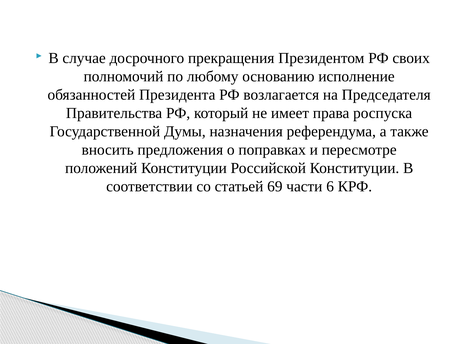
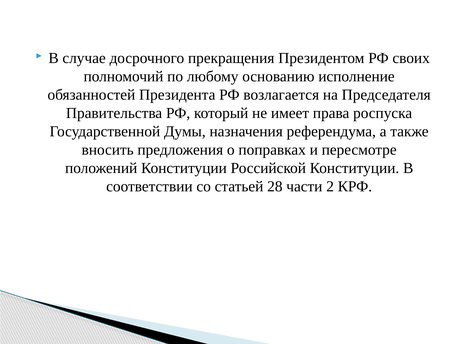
69: 69 -> 28
6: 6 -> 2
